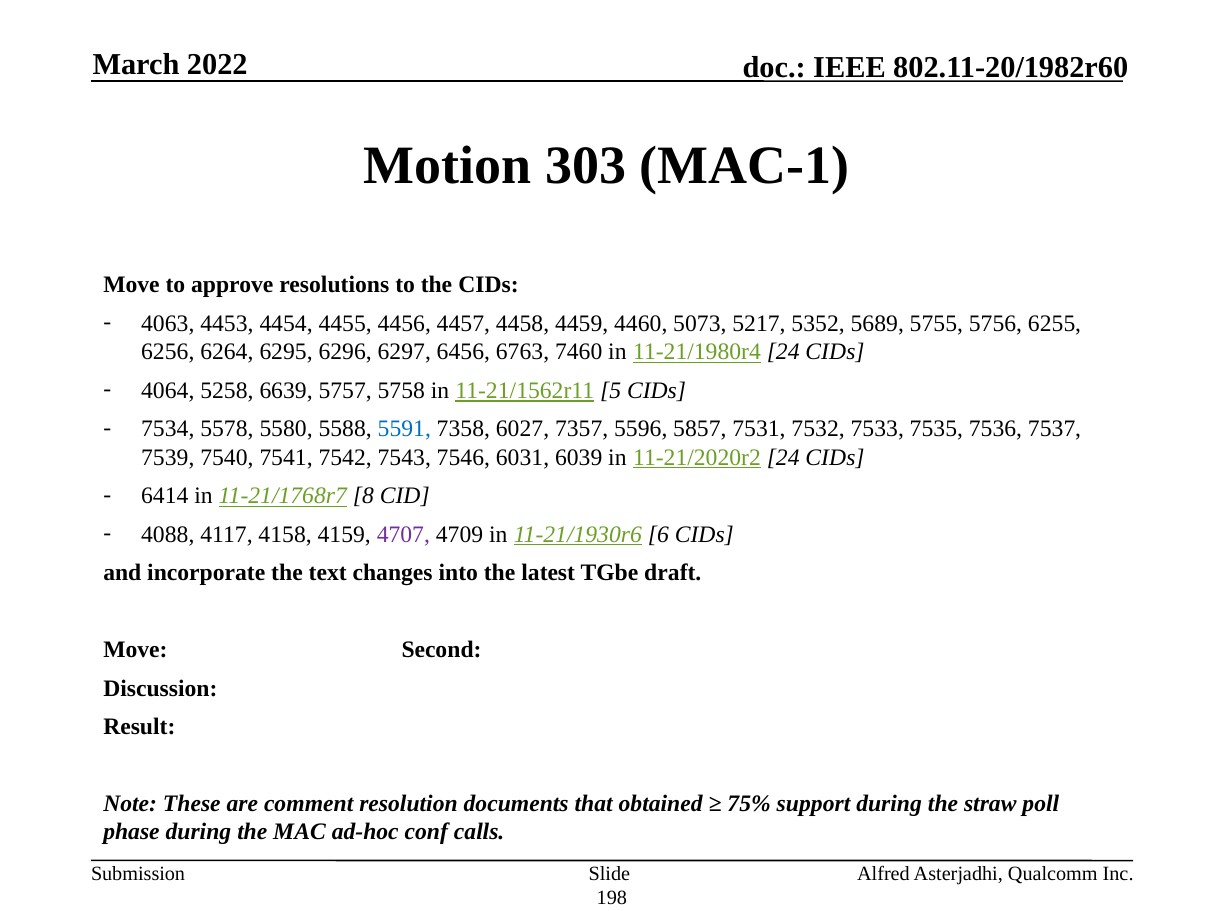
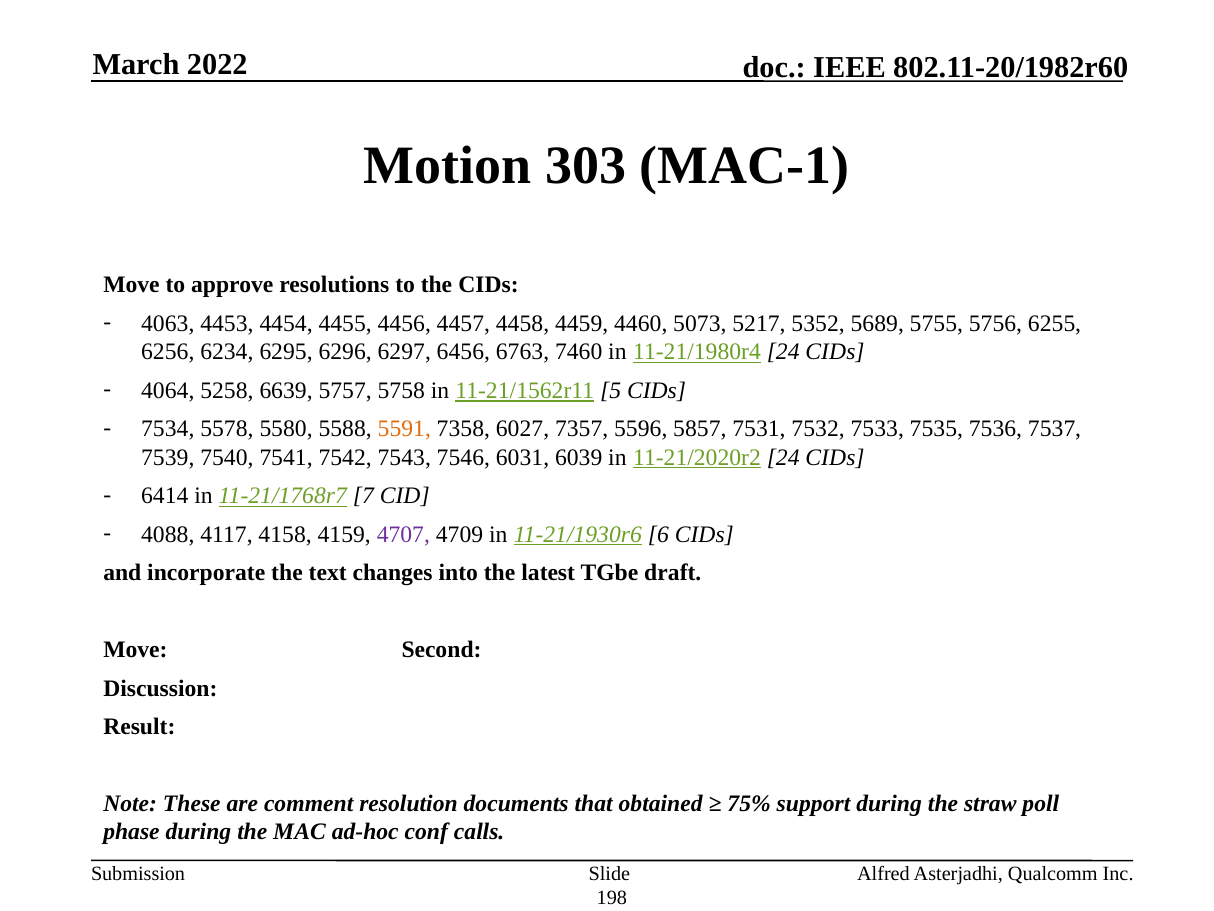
6264: 6264 -> 6234
5591 colour: blue -> orange
8: 8 -> 7
